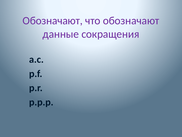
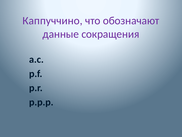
Обозначают at (53, 21): Обозначают -> Каппуччино
